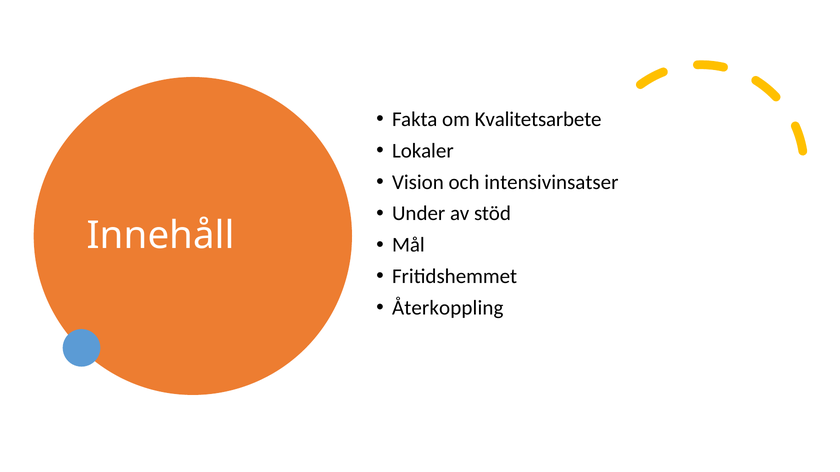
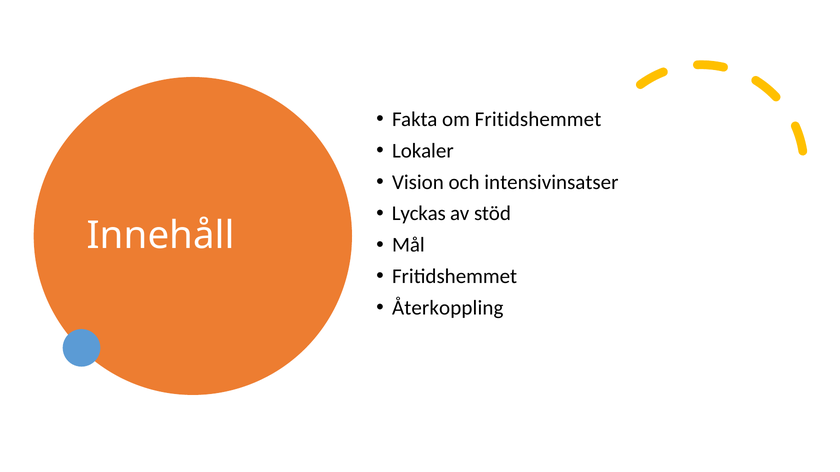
om Kvalitetsarbete: Kvalitetsarbete -> Fritidshemmet
Under: Under -> Lyckas
